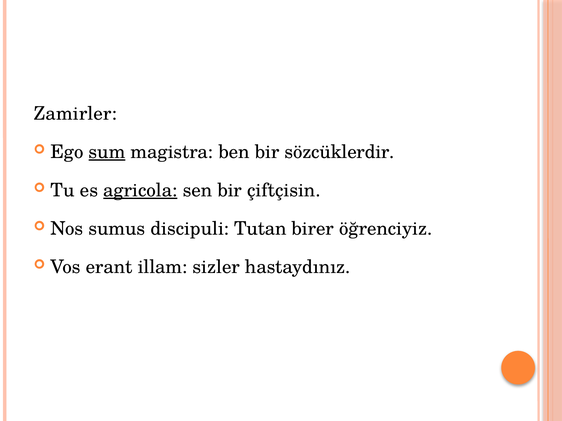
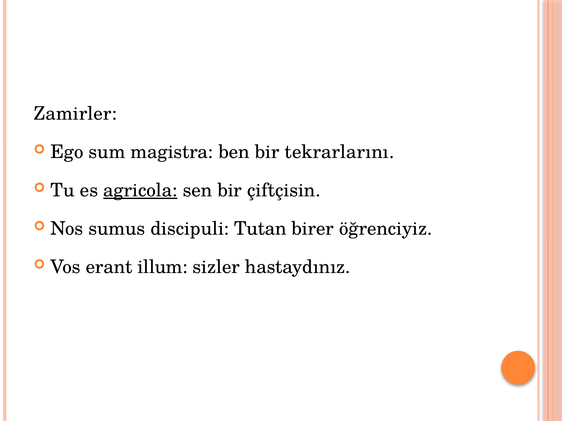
sum underline: present -> none
sözcüklerdir: sözcüklerdir -> tekrarlarını
illam: illam -> illum
